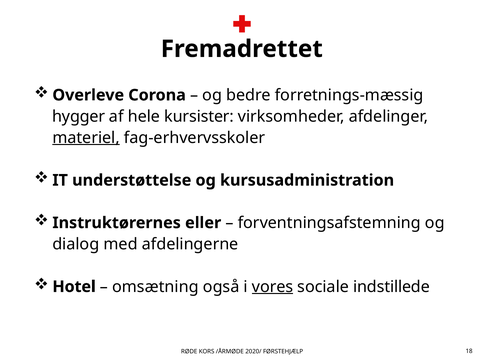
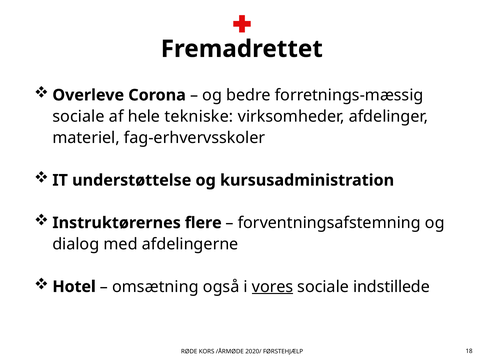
hygger at (79, 116): hygger -> sociale
kursister: kursister -> tekniske
materiel underline: present -> none
eller: eller -> flere
